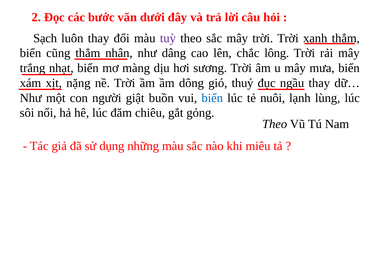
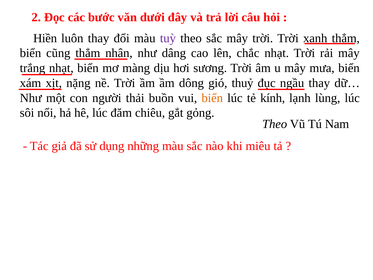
Sạch: Sạch -> Hiền
chắc lông: lông -> nhạt
giật: giật -> thải
biển at (212, 98) colour: blue -> orange
nuôi: nuôi -> kính
